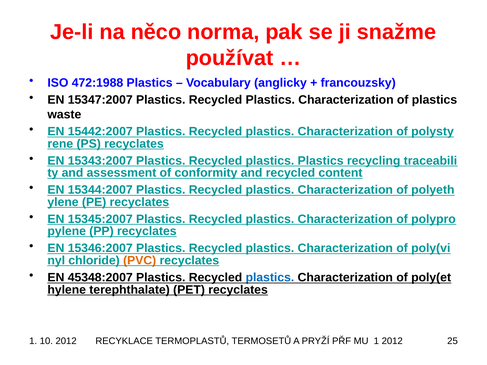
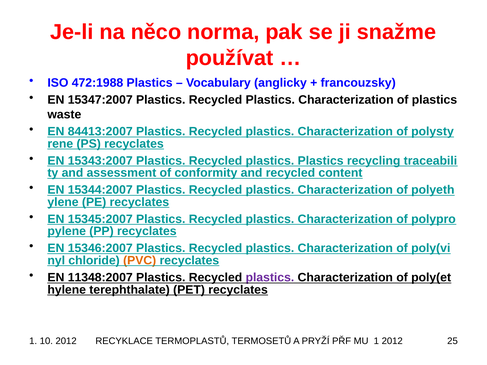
15442:2007: 15442:2007 -> 84413:2007
45348:2007: 45348:2007 -> 11348:2007
plastics at (270, 278) colour: blue -> purple
